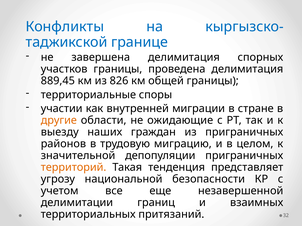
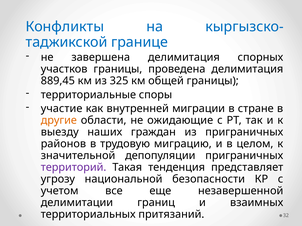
826: 826 -> 325
участии: участии -> участие
территорий colour: orange -> purple
